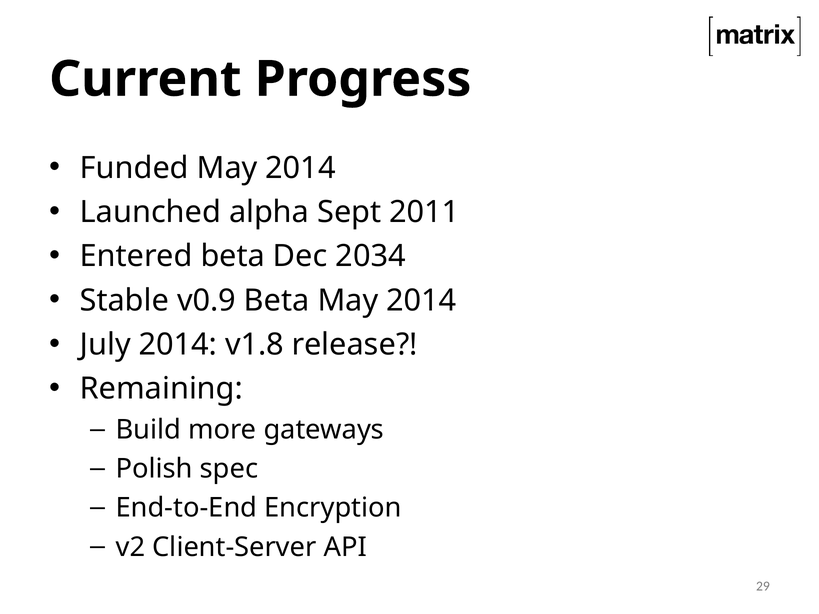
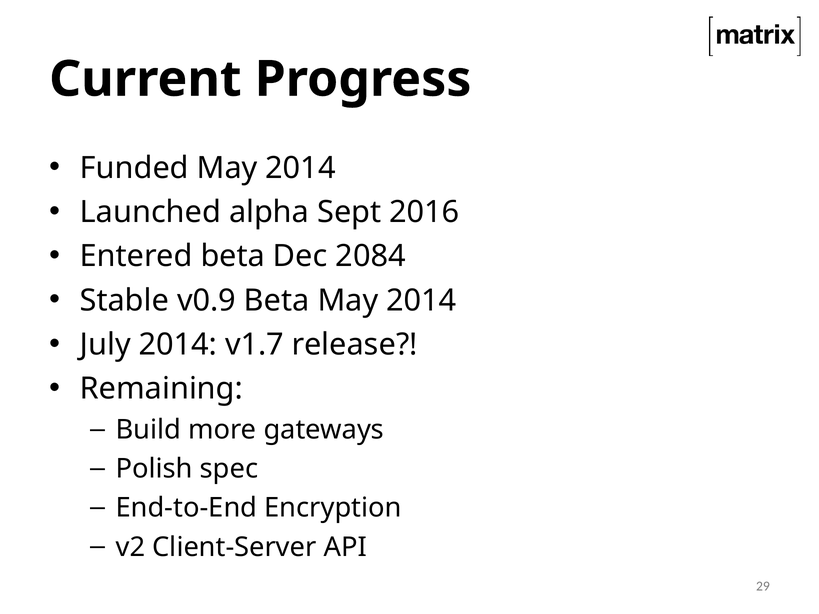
2011: 2011 -> 2016
2034: 2034 -> 2084
v1.8: v1.8 -> v1.7
